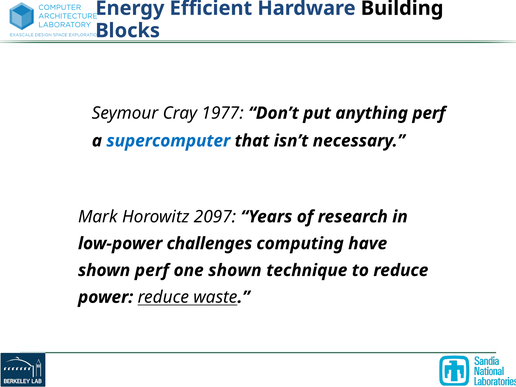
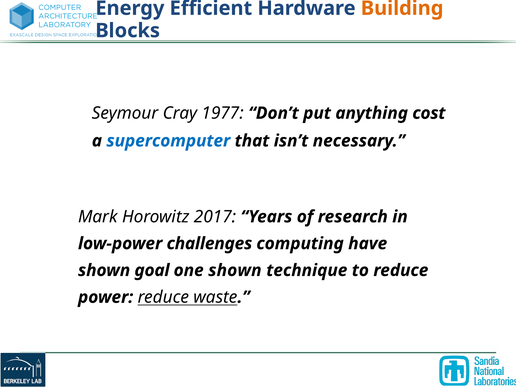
Building colour: black -> orange
anything perf: perf -> cost
2097: 2097 -> 2017
shown perf: perf -> goal
